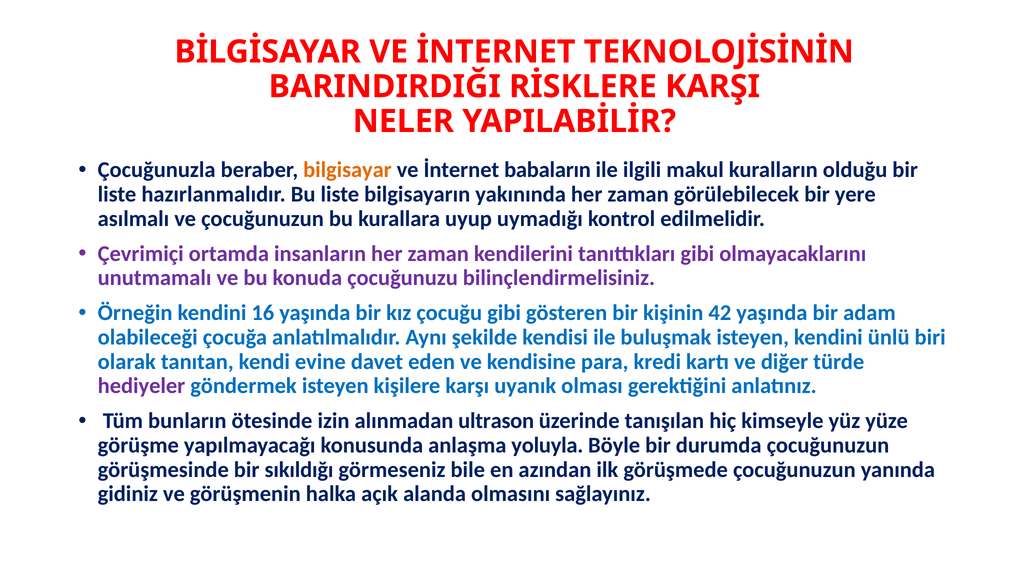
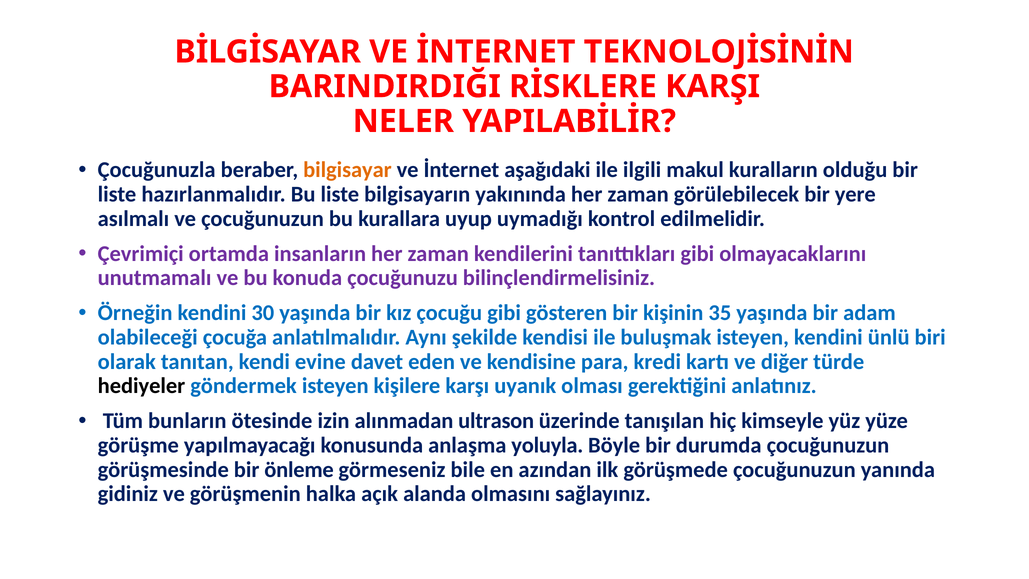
babaların: babaların -> aşağıdaki
16: 16 -> 30
42: 42 -> 35
hediyeler colour: purple -> black
sıkıldığı: sıkıldığı -> önleme
